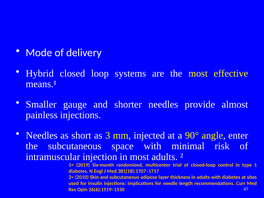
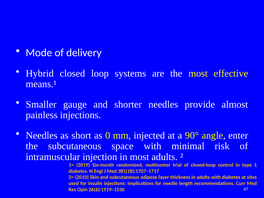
3: 3 -> 0
